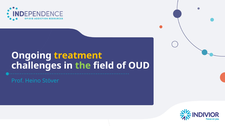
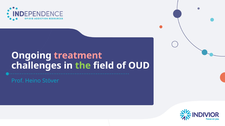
treatment colour: yellow -> pink
